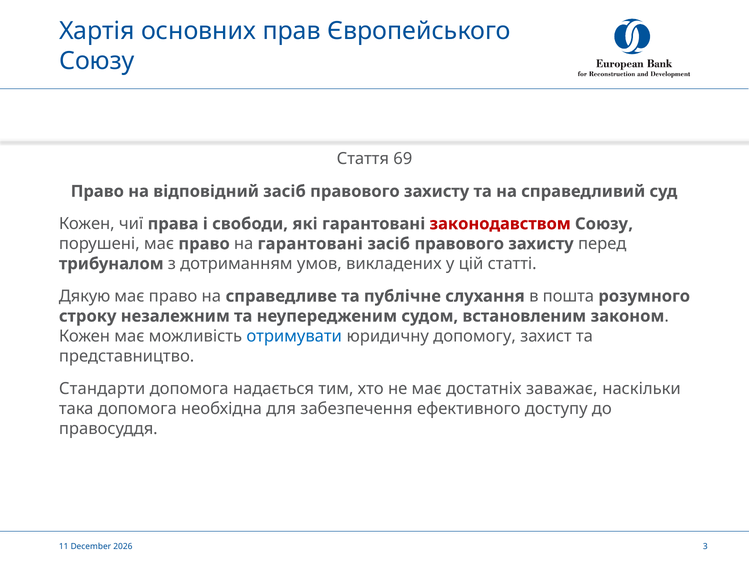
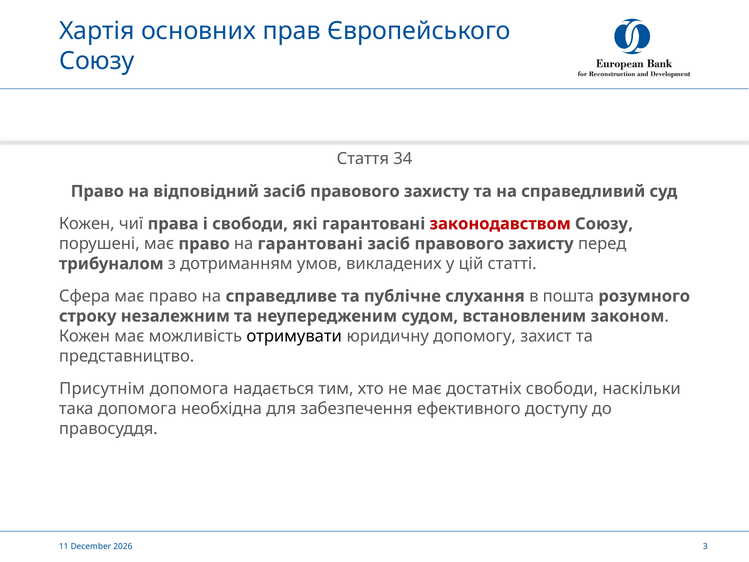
69: 69 -> 34
Дякую: Дякую -> Сфера
отримувати colour: blue -> black
Стандарти: Стандарти -> Присутнім
достатніх заважає: заважає -> свободи
